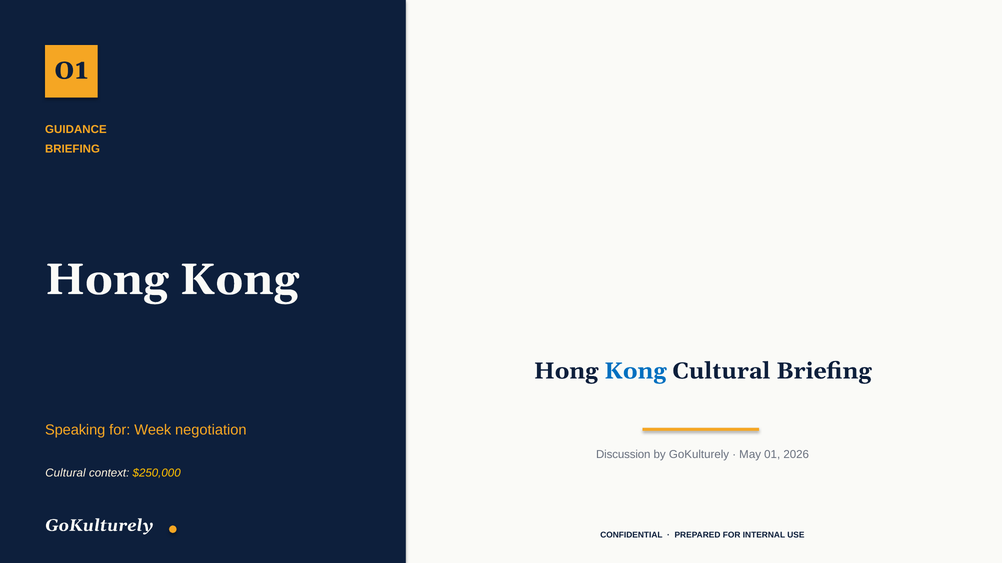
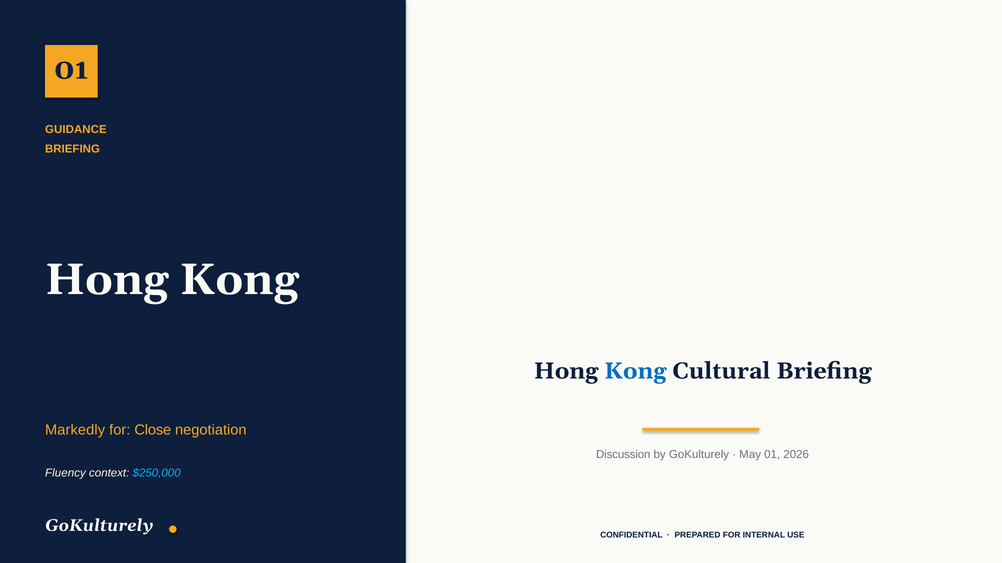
Speaking: Speaking -> Markedly
Week: Week -> Close
Cultural at (65, 474): Cultural -> Fluency
$250,000 colour: yellow -> light blue
